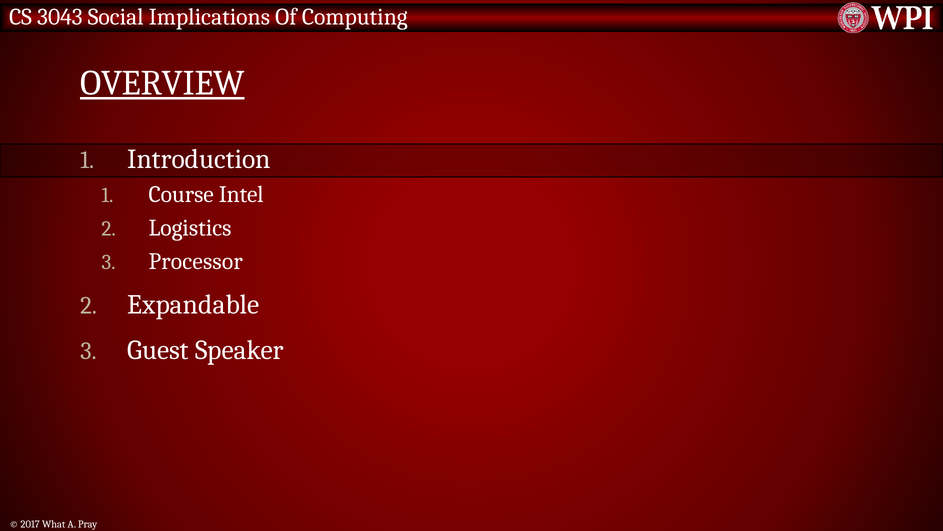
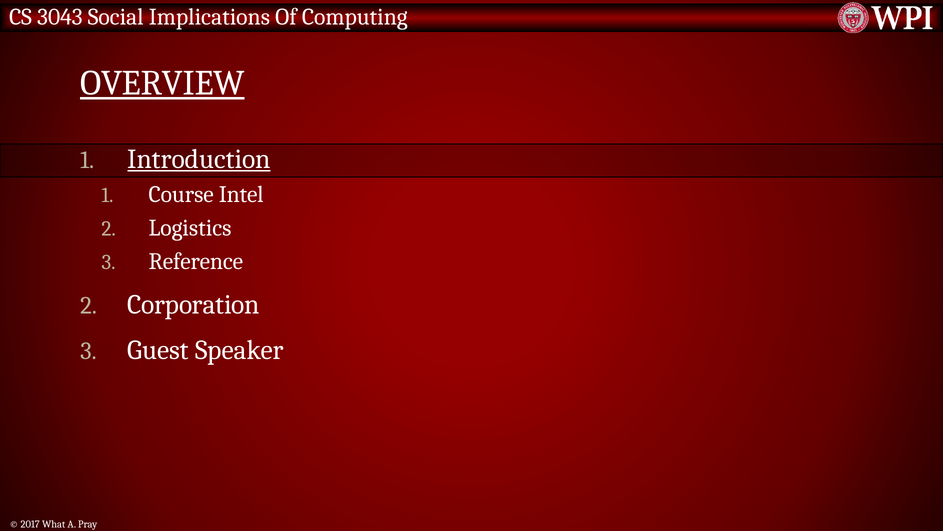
Introduction underline: none -> present
Processor: Processor -> Reference
Expandable: Expandable -> Corporation
